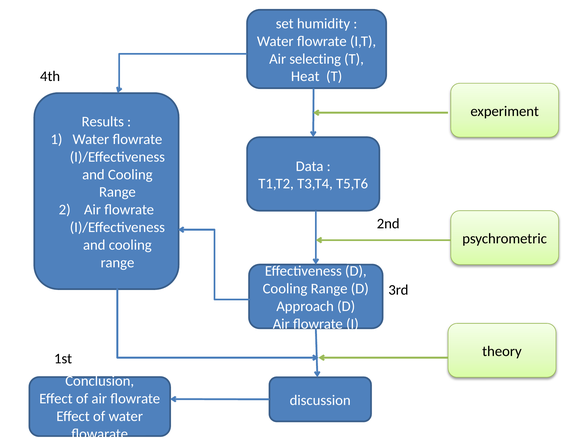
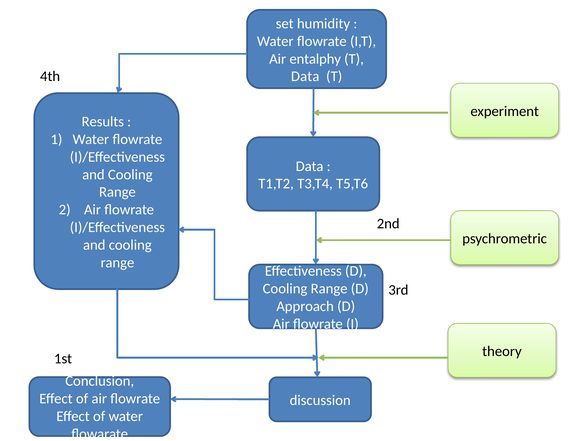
selecting: selecting -> entalphy
Heat at (305, 76): Heat -> Data
